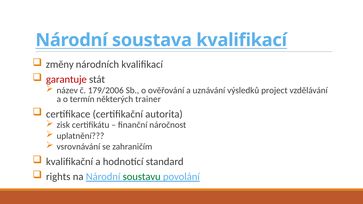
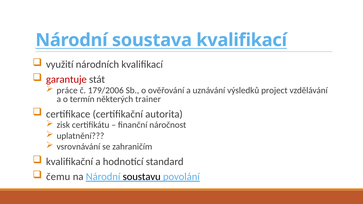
změny: změny -> využití
název: název -> práce
rights: rights -> čemu
soustavu colour: green -> black
